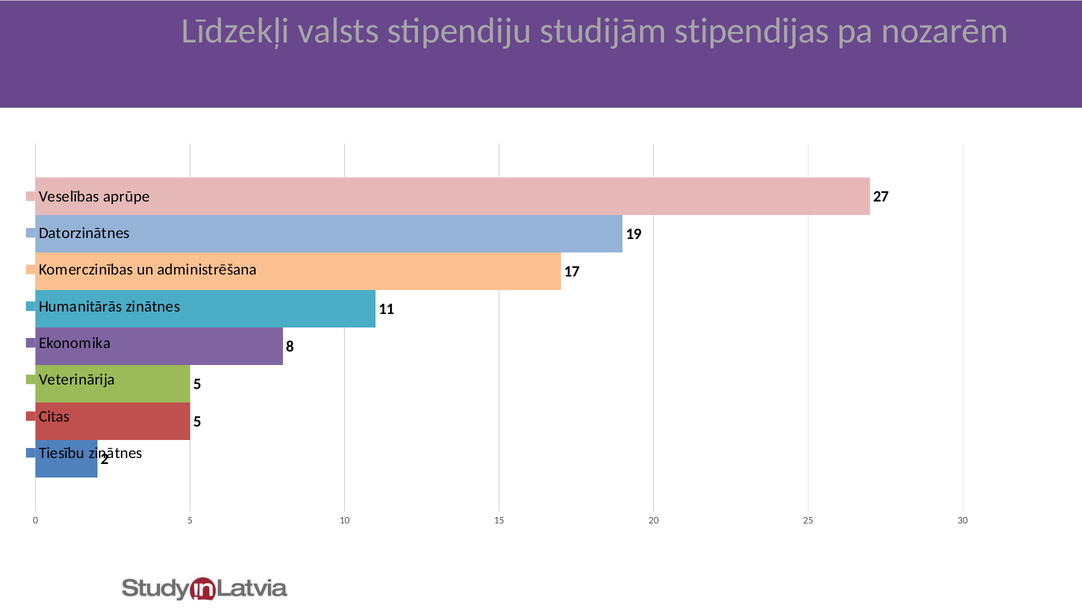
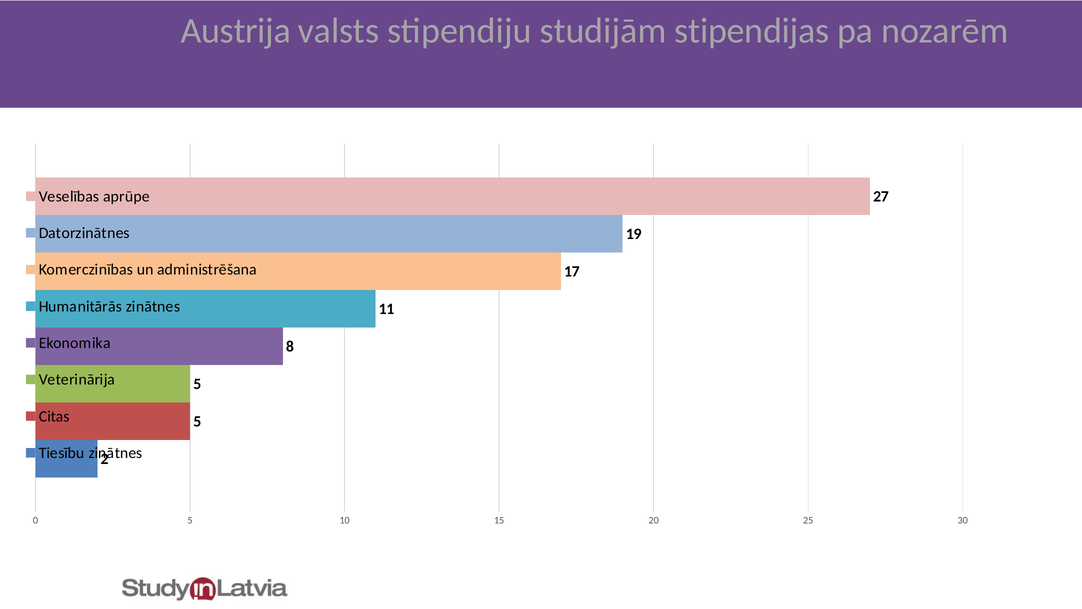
Līdzekļi: Līdzekļi -> Austrija
